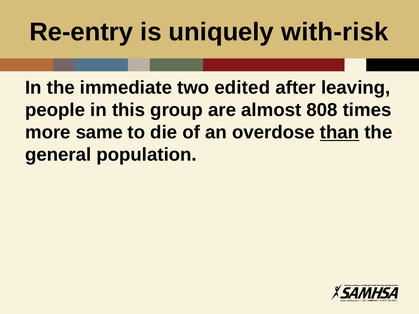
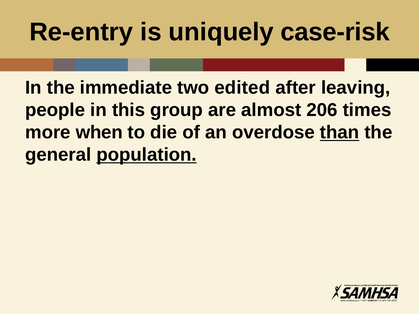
with-risk: with-risk -> case-risk
808: 808 -> 206
same: same -> when
population underline: none -> present
